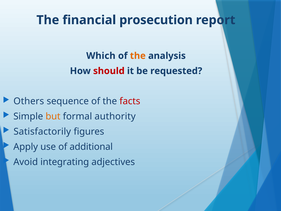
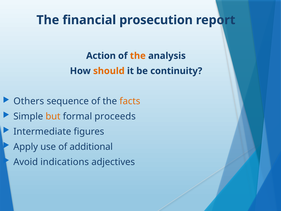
Which: Which -> Action
should colour: red -> orange
requested: requested -> continuity
facts colour: red -> orange
authority: authority -> proceeds
Satisfactorily: Satisfactorily -> Intermediate
integrating: integrating -> indications
